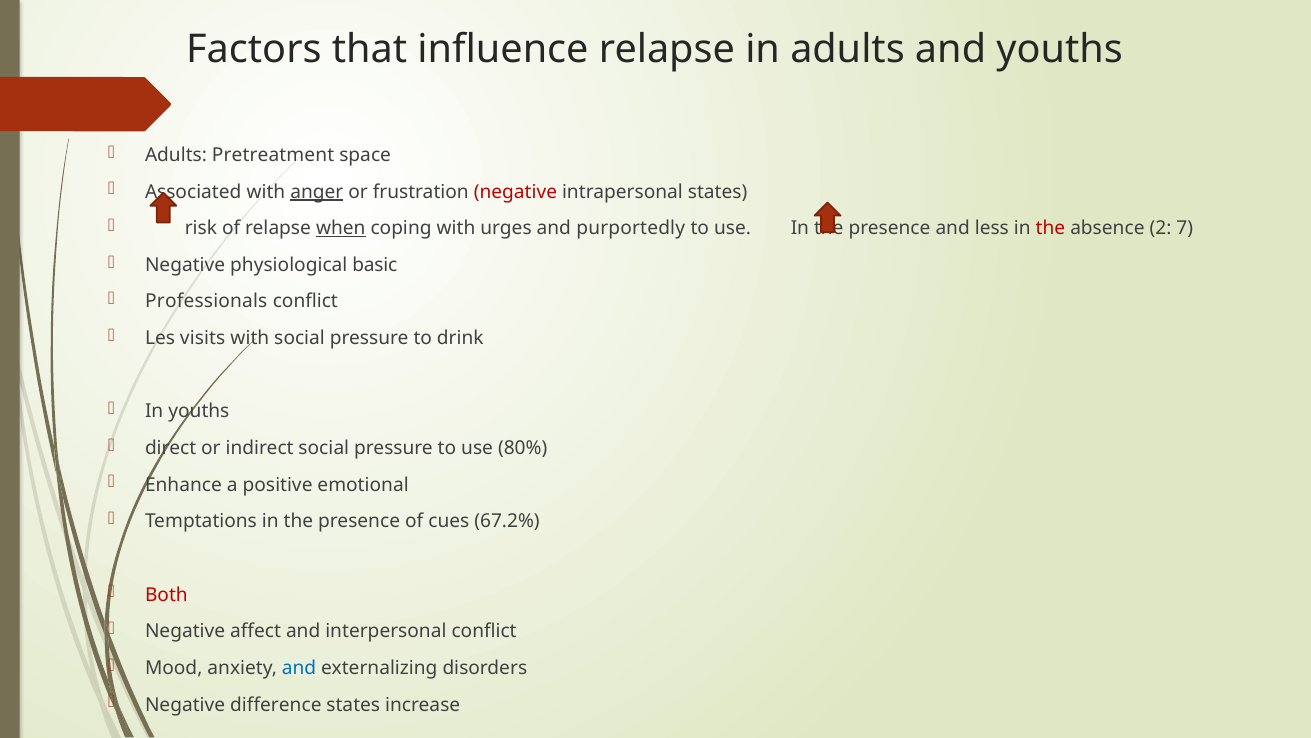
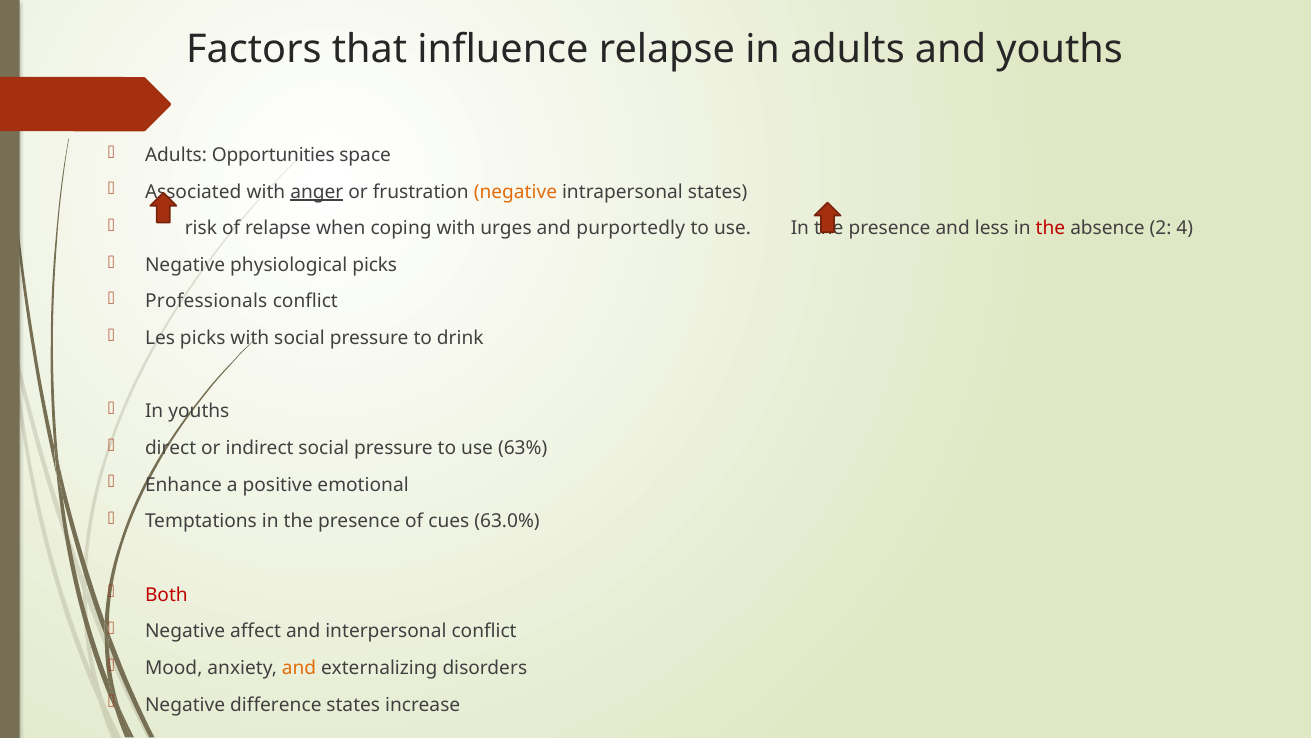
Pretreatment: Pretreatment -> Opportunities
negative at (515, 192) colour: red -> orange
when underline: present -> none
7: 7 -> 4
physiological basic: basic -> picks
Les visits: visits -> picks
80%: 80% -> 63%
67.2%: 67.2% -> 63.0%
and at (299, 668) colour: blue -> orange
